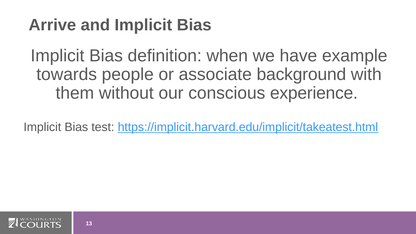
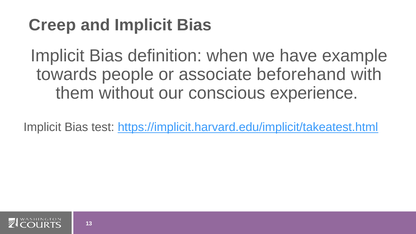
Arrive: Arrive -> Creep
background: background -> beforehand
